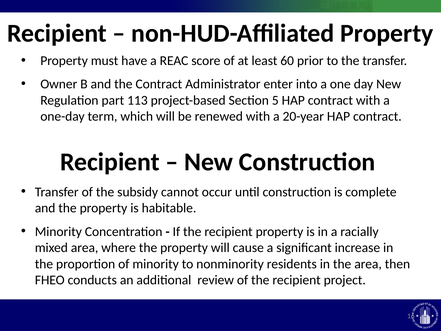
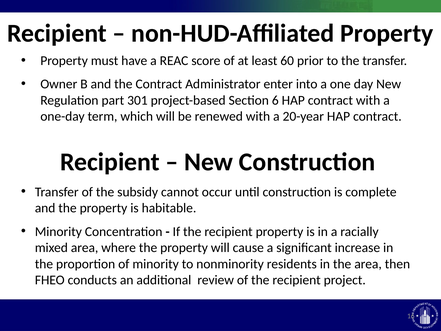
113: 113 -> 301
5: 5 -> 6
